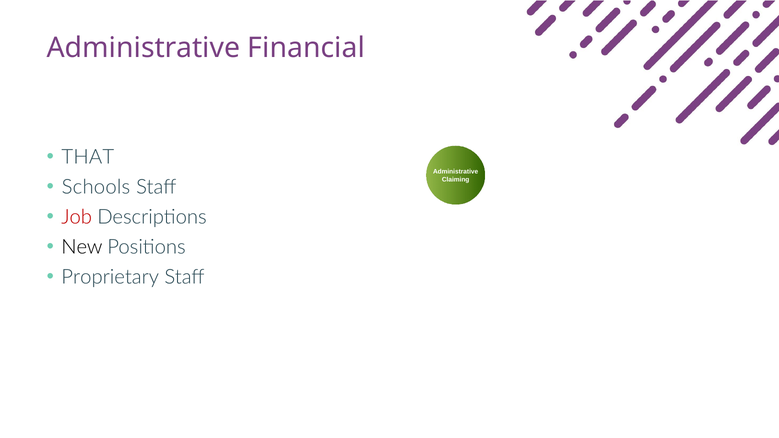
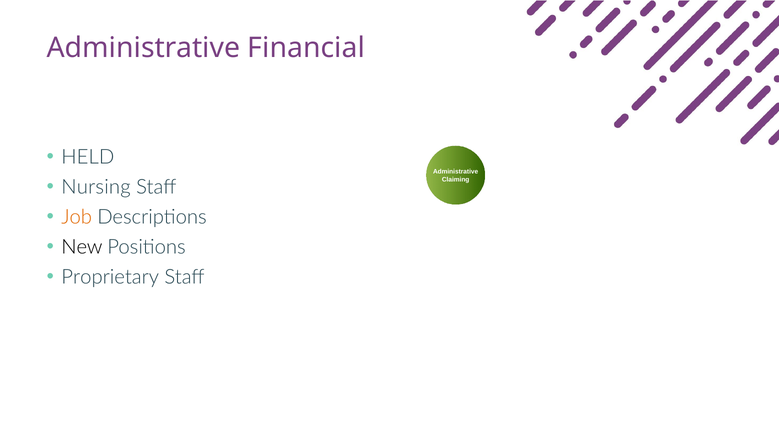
THAT: THAT -> HELD
Schools: Schools -> Nursing
Job colour: red -> orange
